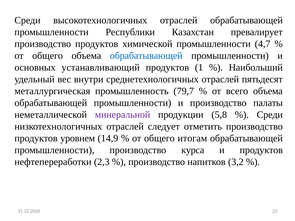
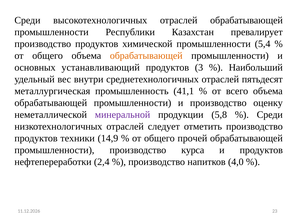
4,7: 4,7 -> 5,4
обрабатывающей at (146, 56) colour: blue -> orange
1: 1 -> 3
79,7: 79,7 -> 41,1
палаты: палаты -> оценку
уровнем: уровнем -> техники
итогам: итогам -> прочей
2,3: 2,3 -> 2,4
3,2: 3,2 -> 4,0
